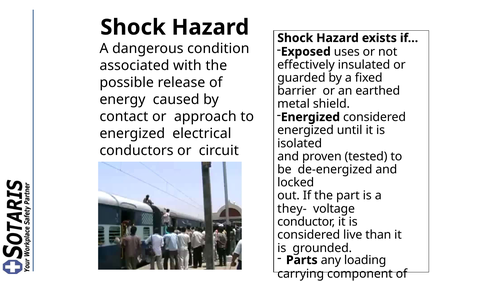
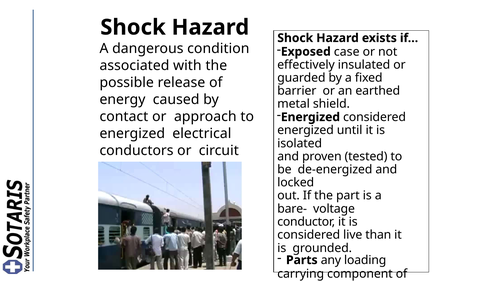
uses: uses -> case
they-: they- -> bare-
